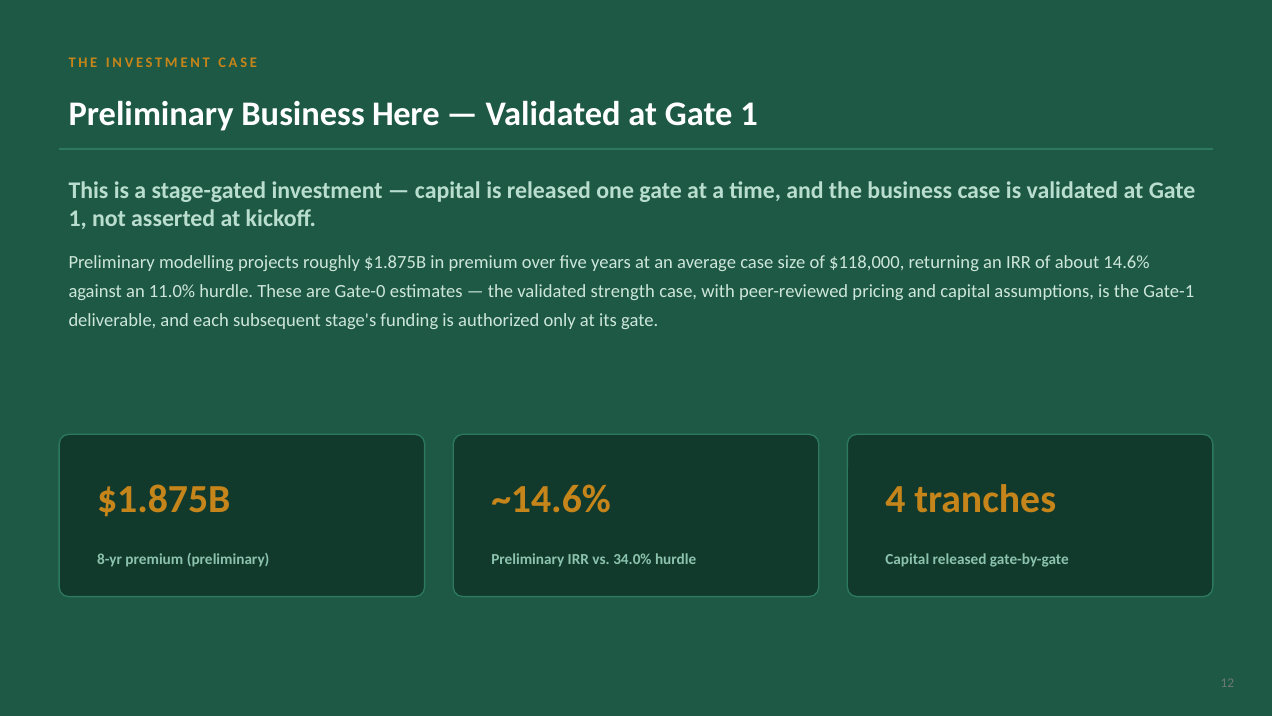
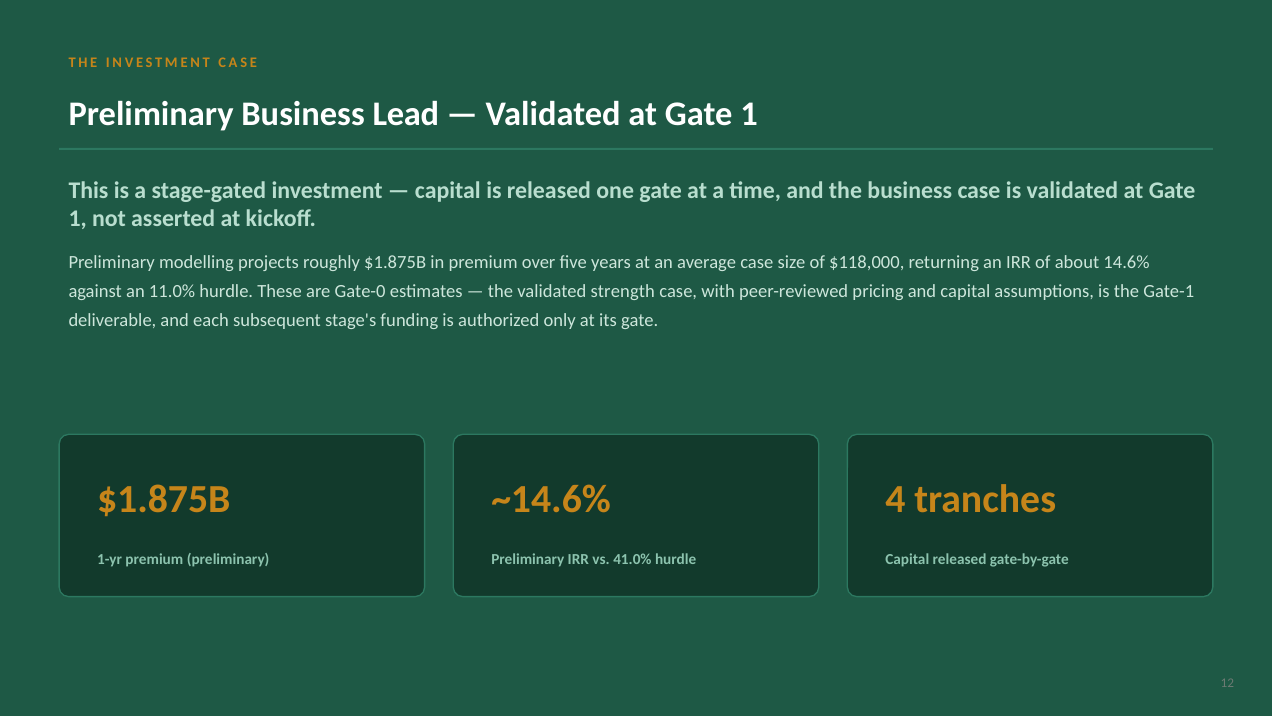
Here: Here -> Lead
8-yr: 8-yr -> 1-yr
34.0%: 34.0% -> 41.0%
